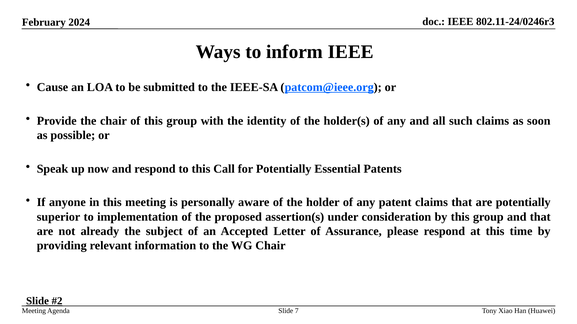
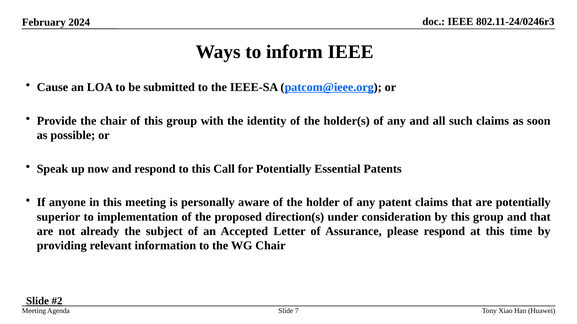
assertion(s: assertion(s -> direction(s
